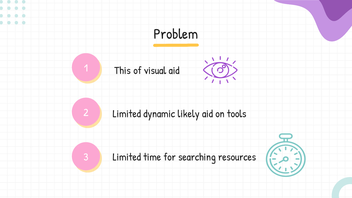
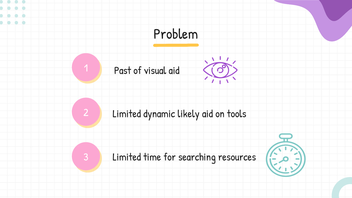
This: This -> Past
